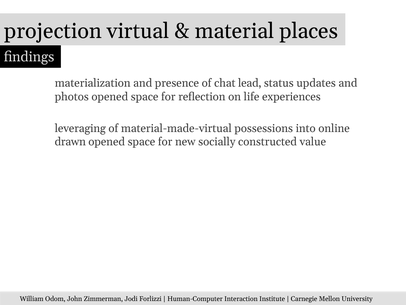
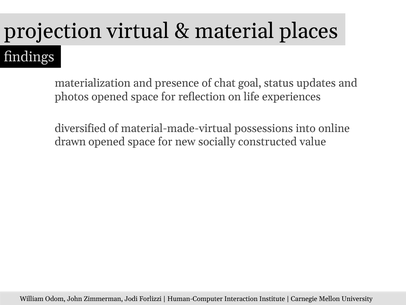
lead: lead -> goal
leveraging: leveraging -> diversified
